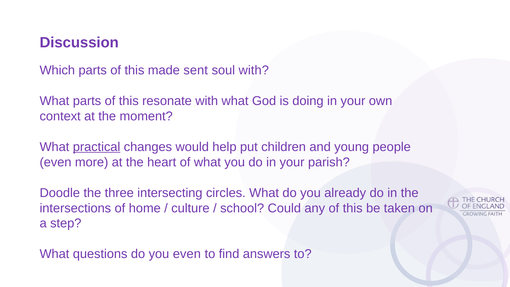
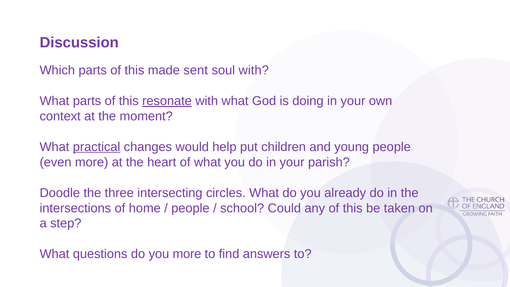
resonate underline: none -> present
culture at (190, 208): culture -> people
you even: even -> more
